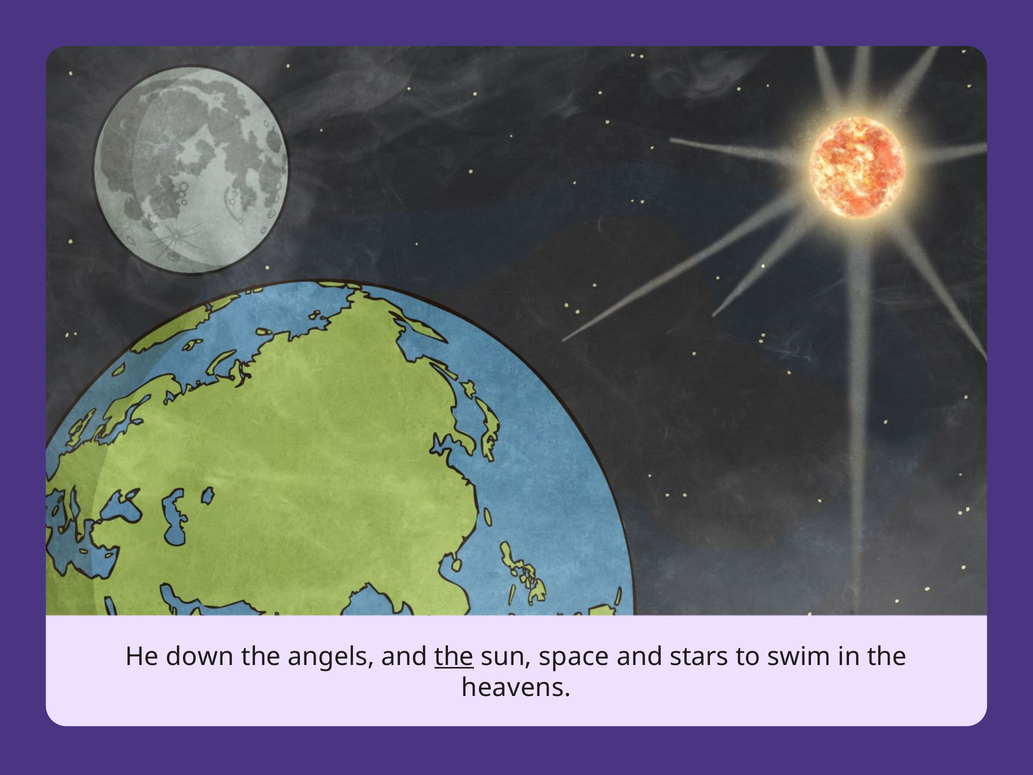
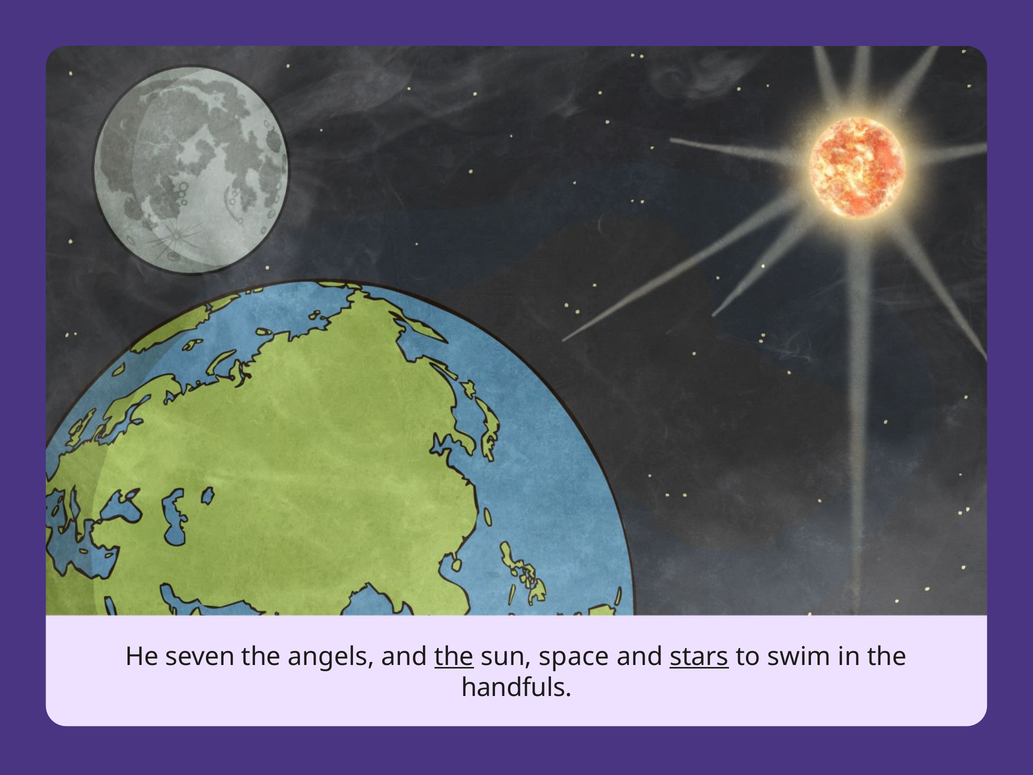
down: down -> seven
stars underline: none -> present
heavens: heavens -> handfuls
